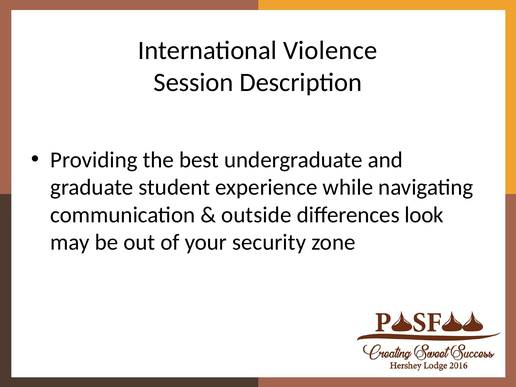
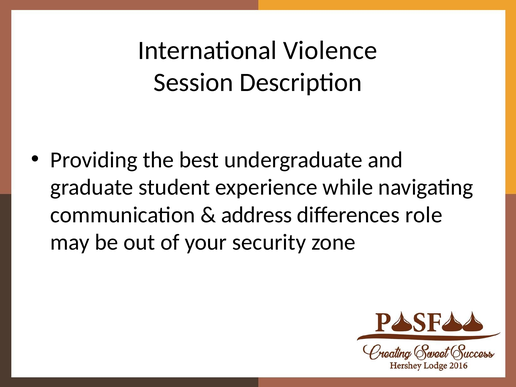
outside: outside -> address
look: look -> role
